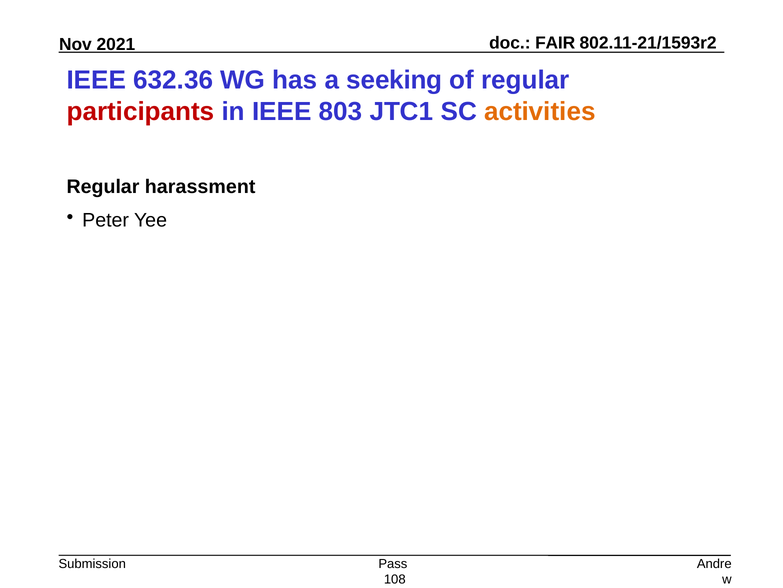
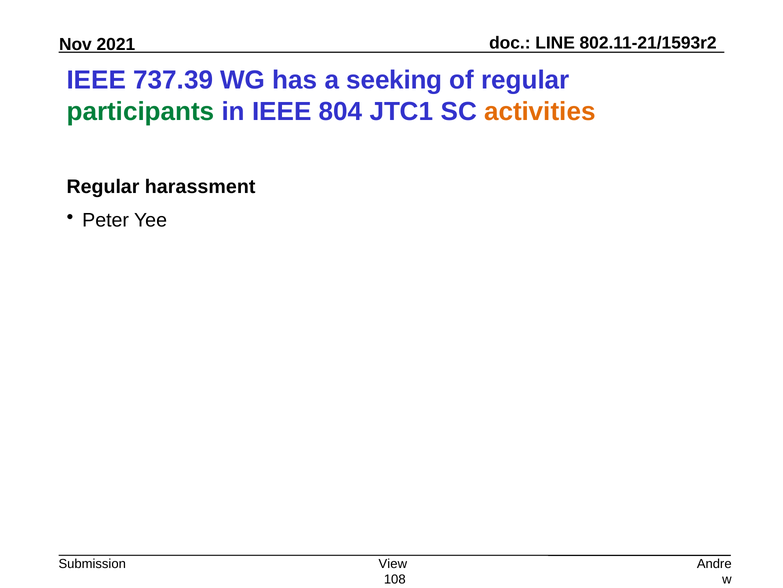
FAIR: FAIR -> LINE
632.36: 632.36 -> 737.39
participants colour: red -> green
803: 803 -> 804
Pass: Pass -> View
